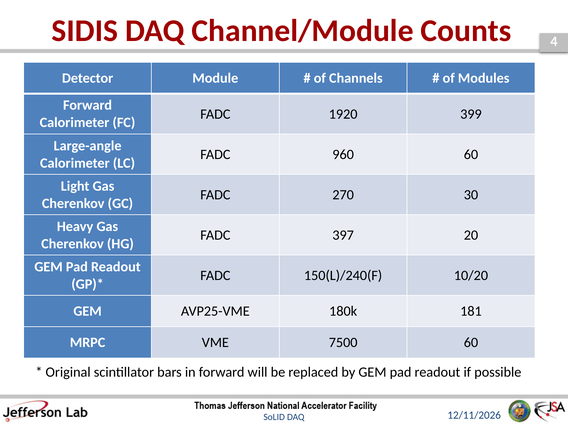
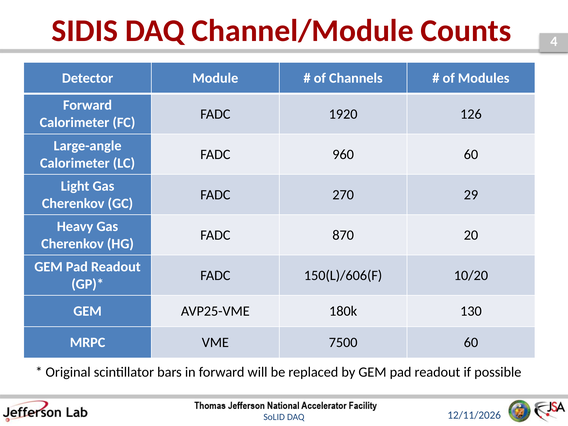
399: 399 -> 126
30: 30 -> 29
397: 397 -> 870
150(L)/240(F: 150(L)/240(F -> 150(L)/606(F
181: 181 -> 130
